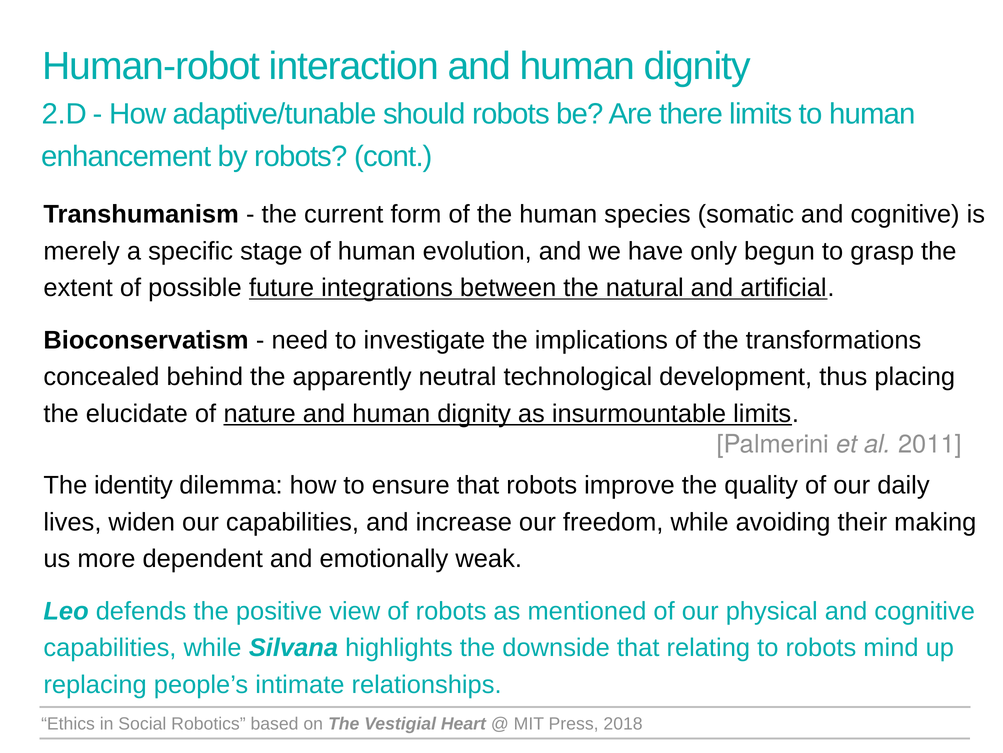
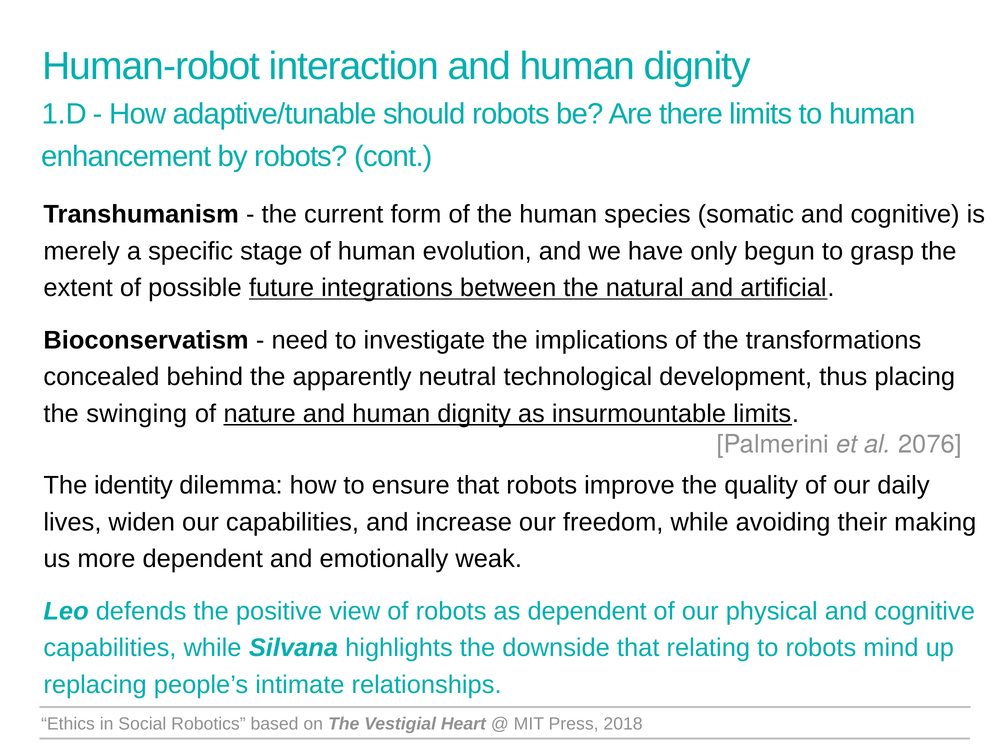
2.D: 2.D -> 1.D
elucidate: elucidate -> swinging
2011: 2011 -> 2076
as mentioned: mentioned -> dependent
